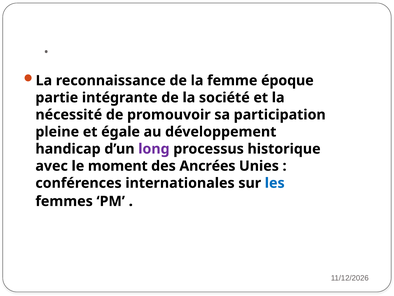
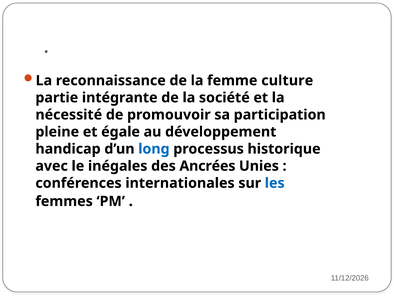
époque: époque -> culture
long colour: purple -> blue
moment: moment -> inégales
